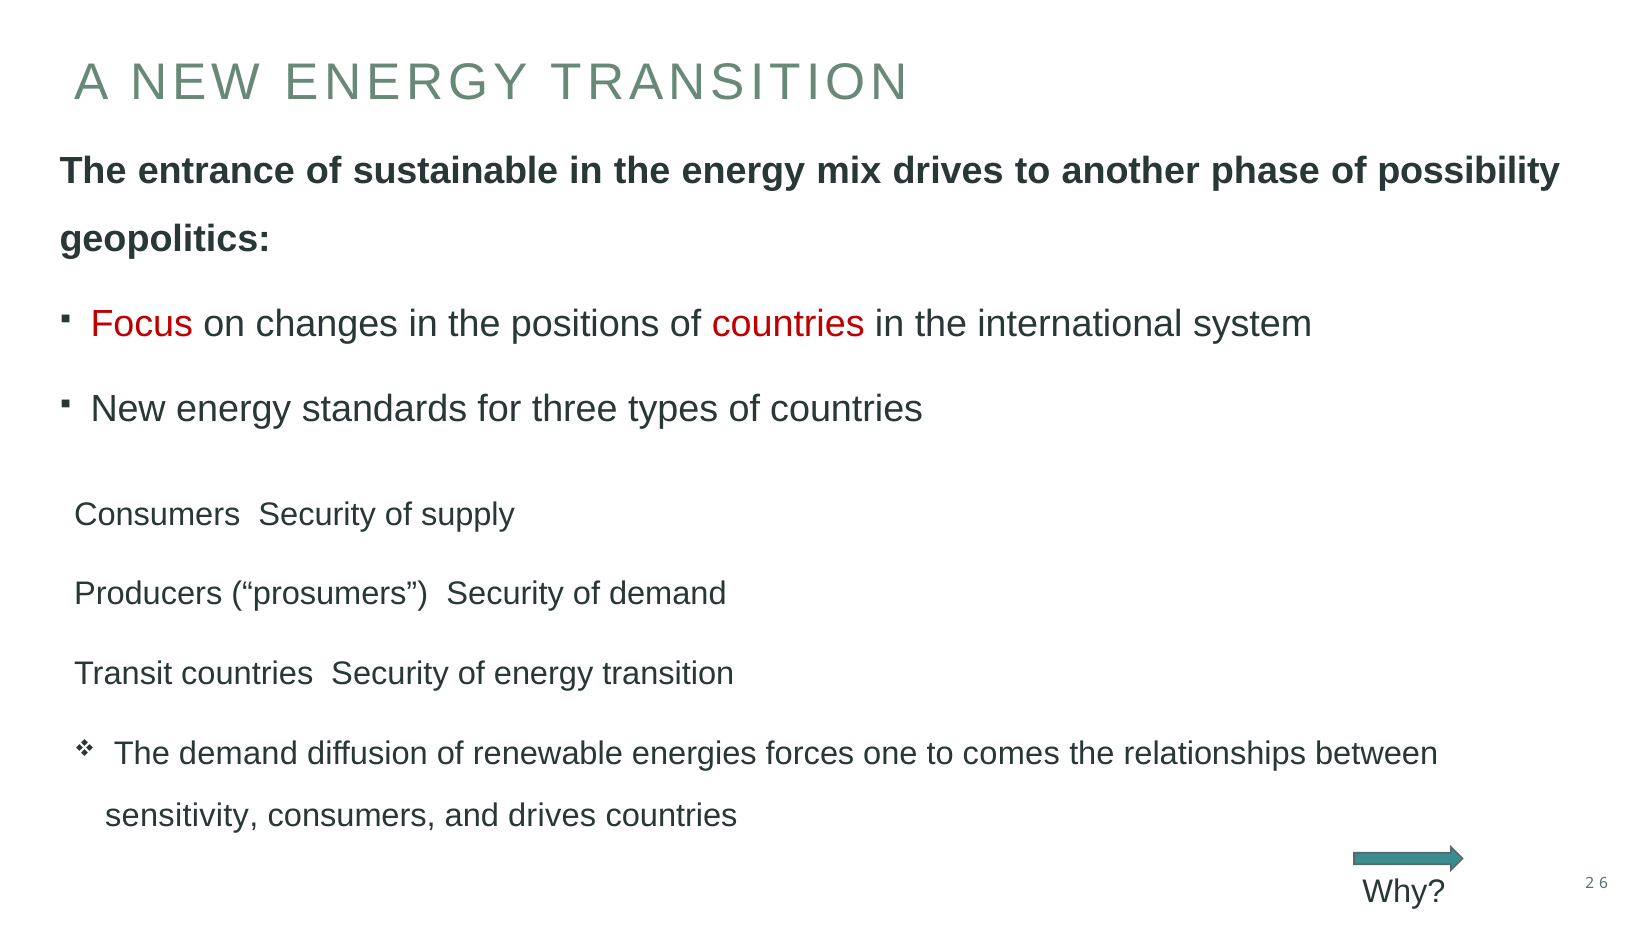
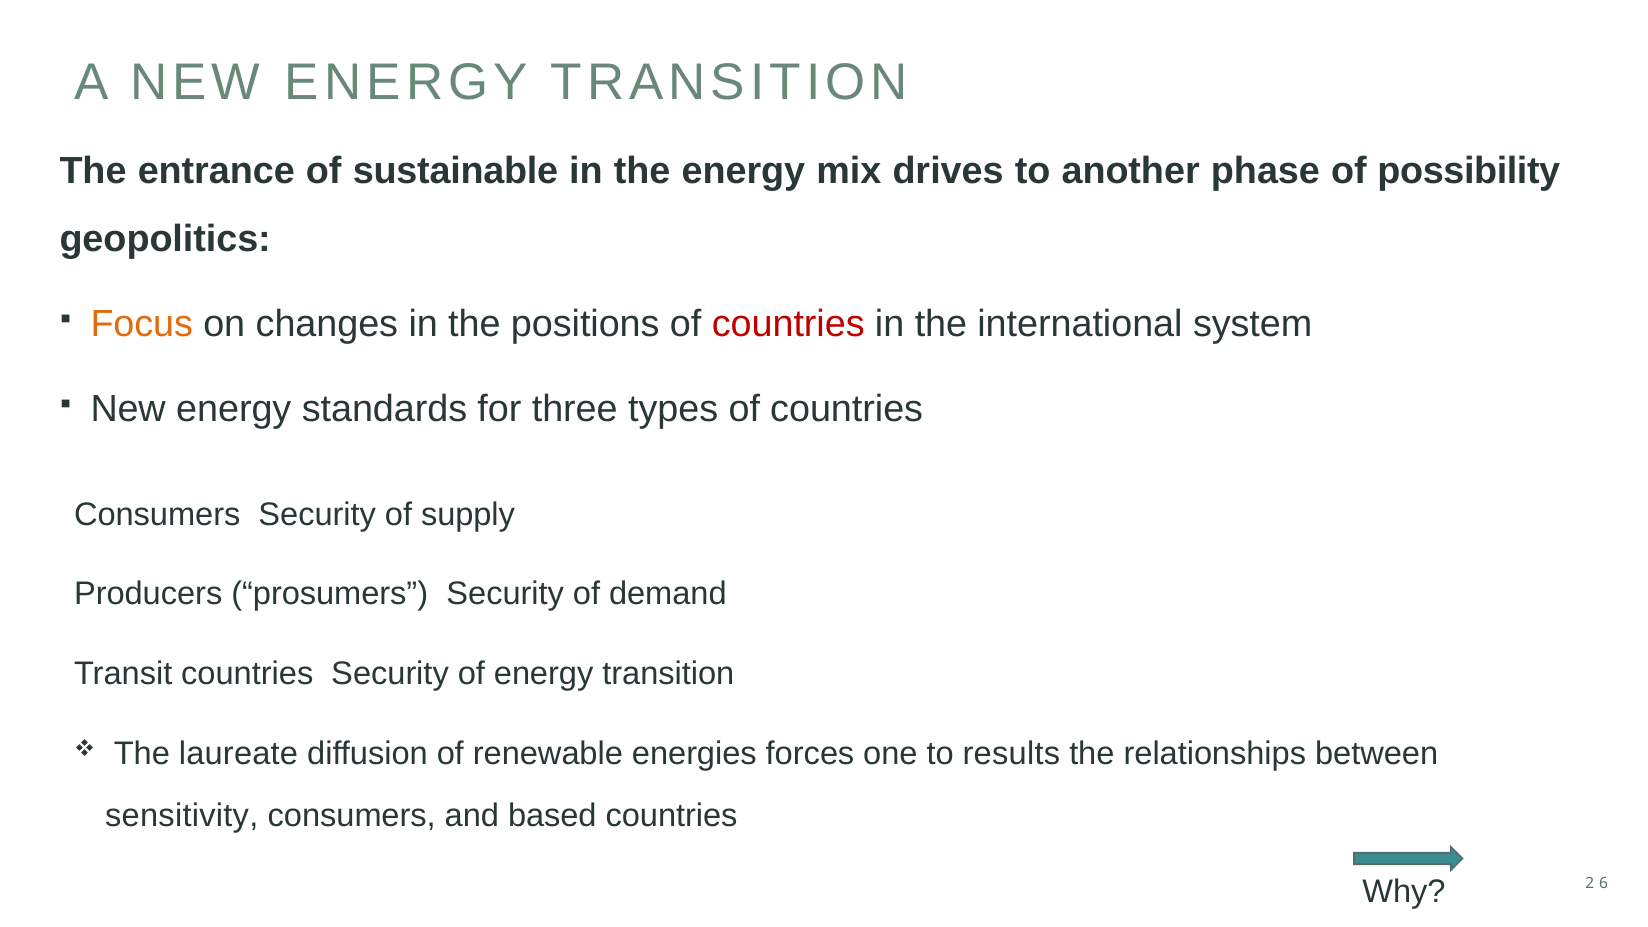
Focus colour: red -> orange
The demand: demand -> laureate
comes: comes -> results
and drives: drives -> based
